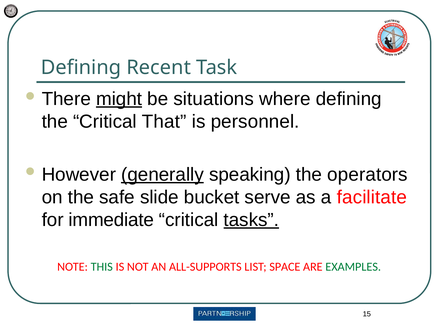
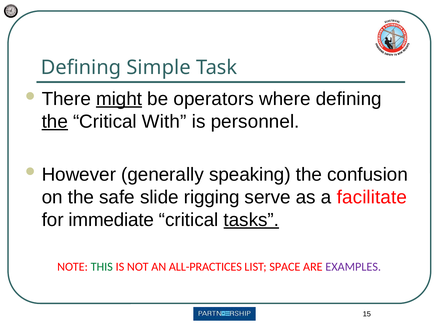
Recent: Recent -> Simple
situations: situations -> operators
the at (55, 121) underline: none -> present
That: That -> With
generally underline: present -> none
operators: operators -> confusion
bucket: bucket -> rigging
ALL-SUPPORTS: ALL-SUPPORTS -> ALL-PRACTICES
EXAMPLES colour: green -> purple
